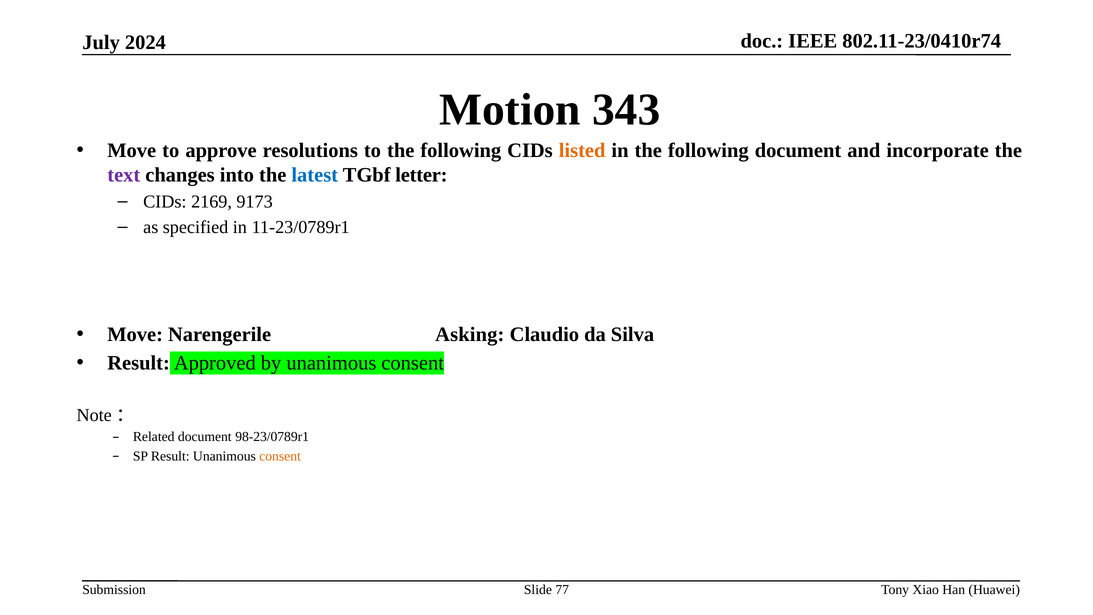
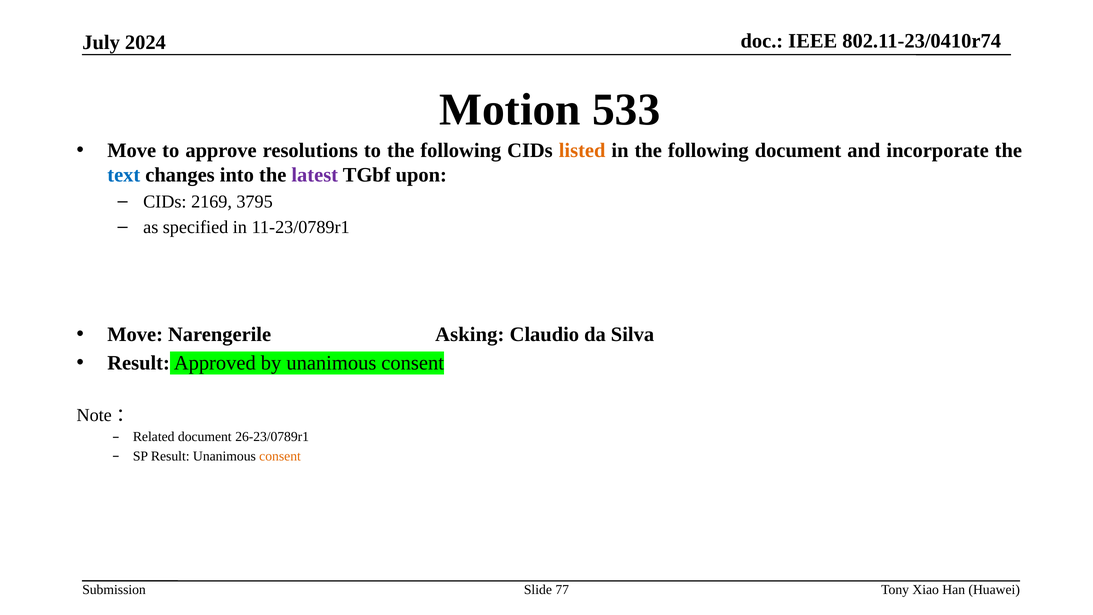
343: 343 -> 533
text colour: purple -> blue
latest colour: blue -> purple
letter: letter -> upon
9173: 9173 -> 3795
98-23/0789r1: 98-23/0789r1 -> 26-23/0789r1
